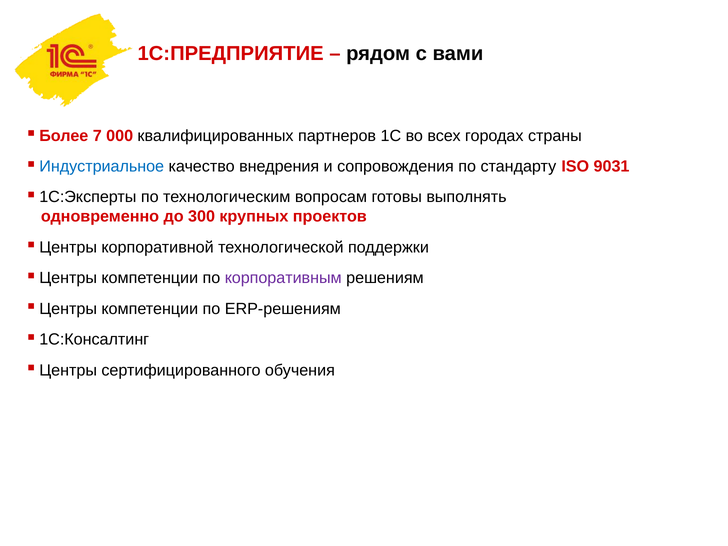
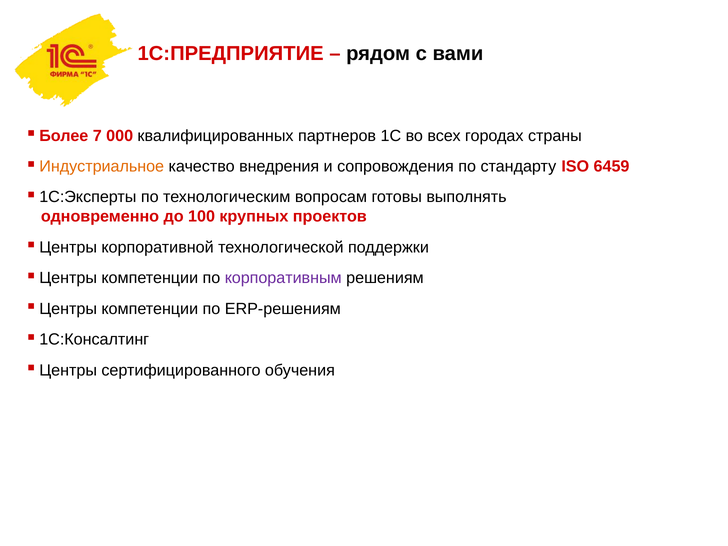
Индустриальное colour: blue -> orange
9031: 9031 -> 6459
300: 300 -> 100
